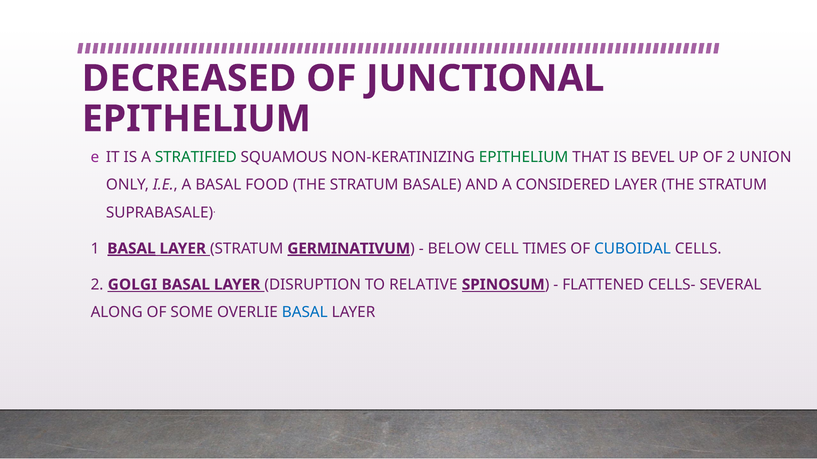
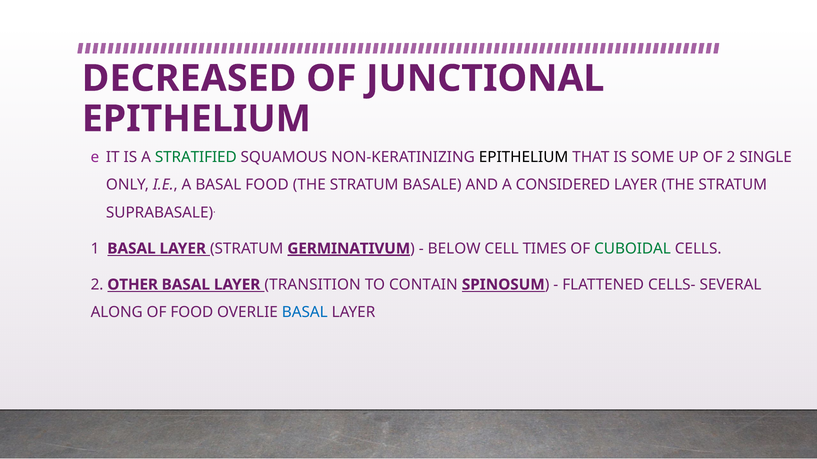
EPITHELIUM at (524, 158) colour: green -> black
BEVEL: BEVEL -> SOME
UNION: UNION -> SINGLE
BASAL at (131, 249) underline: present -> none
CUBOIDAL colour: blue -> green
GOLGI: GOLGI -> OTHER
DISRUPTION: DISRUPTION -> TRANSITION
RELATIVE: RELATIVE -> CONTAIN
OF SOME: SOME -> FOOD
